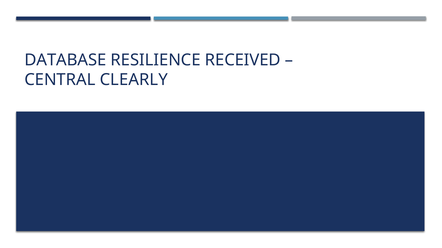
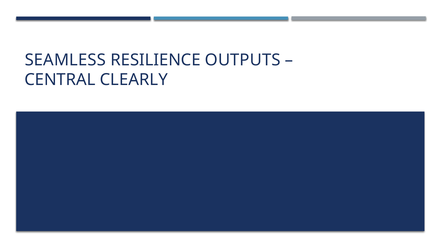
DATABASE: DATABASE -> SEAMLESS
RECEIVED: RECEIVED -> OUTPUTS
